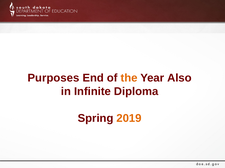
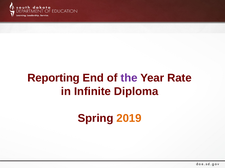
Purposes: Purposes -> Reporting
the colour: orange -> purple
Also: Also -> Rate
